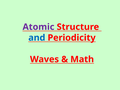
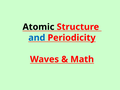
Atomic colour: purple -> black
